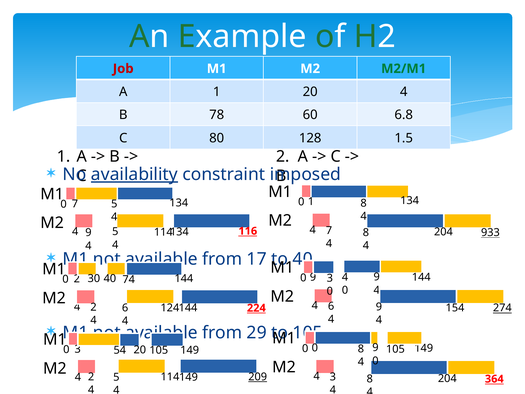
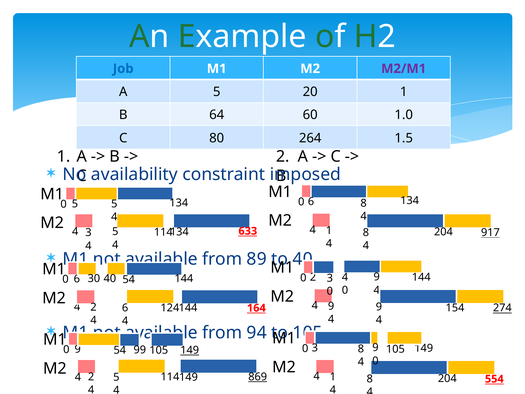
Job colour: red -> blue
M2/M1 colour: green -> purple
A 1: 1 -> 5
20 4: 4 -> 1
78: 78 -> 64
6.8: 6.8 -> 1.0
128: 128 -> 264
availability underline: present -> none
1 at (311, 201): 1 -> 6
0 7: 7 -> 5
7 at (329, 230): 7 -> 1
9 at (88, 232): 9 -> 3
116: 116 -> 633
933: 933 -> 917
17: 17 -> 89
9 at (313, 277): 9 -> 2
40 74: 74 -> 54
2 at (77, 279): 2 -> 6
6 at (331, 306): 6 -> 9
224: 224 -> 164
29: 29 -> 94
0 0: 0 -> 3
3 at (78, 349): 3 -> 9
54 20: 20 -> 99
149 at (190, 350) underline: none -> present
3 at (333, 377): 3 -> 1
209: 209 -> 869
364: 364 -> 554
